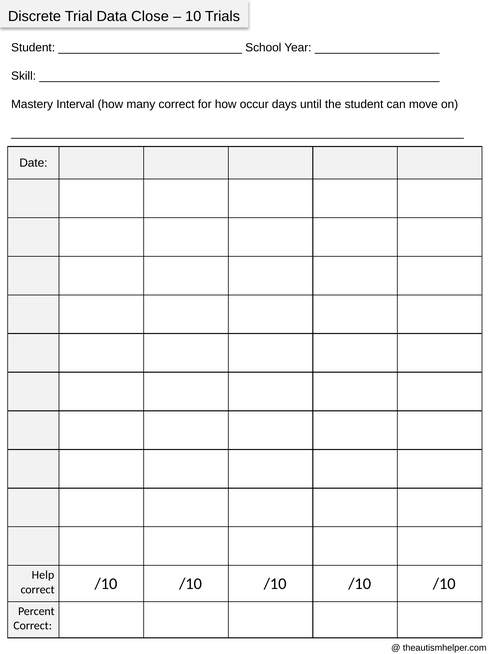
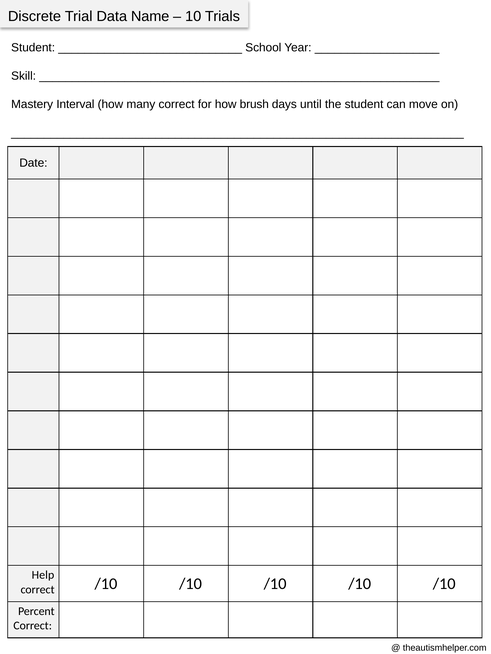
Close: Close -> Name
occur: occur -> brush
